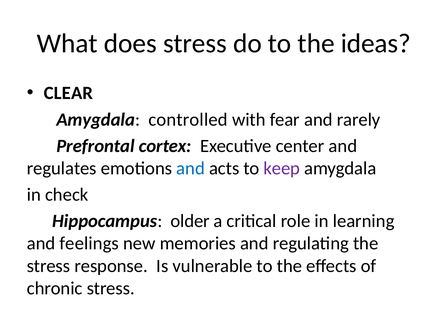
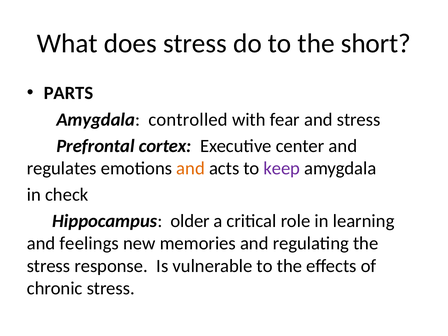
ideas: ideas -> short
CLEAR: CLEAR -> PARTS
and rarely: rarely -> stress
and at (191, 168) colour: blue -> orange
